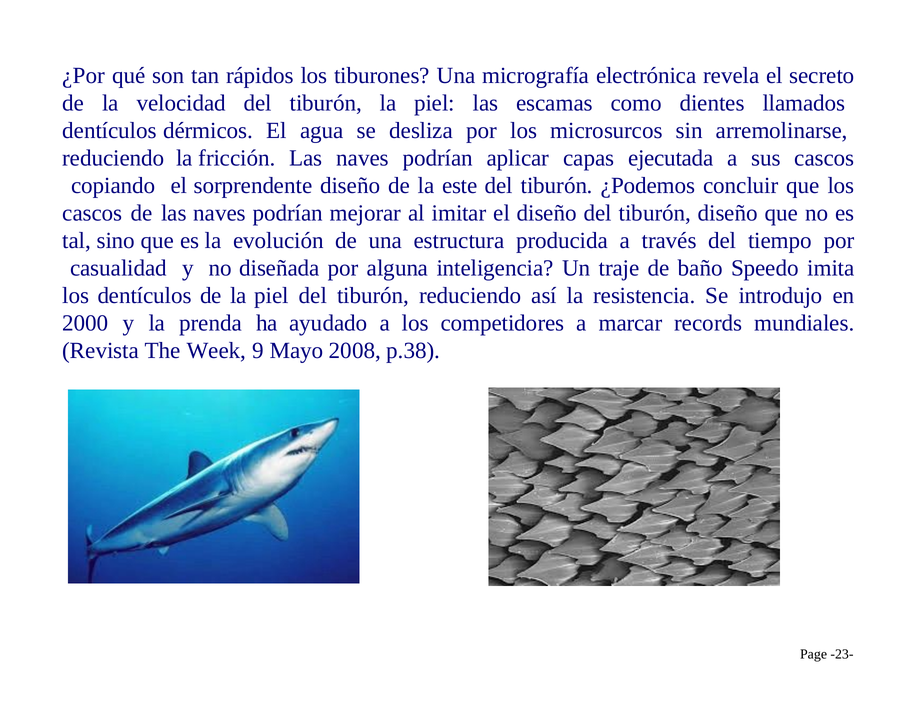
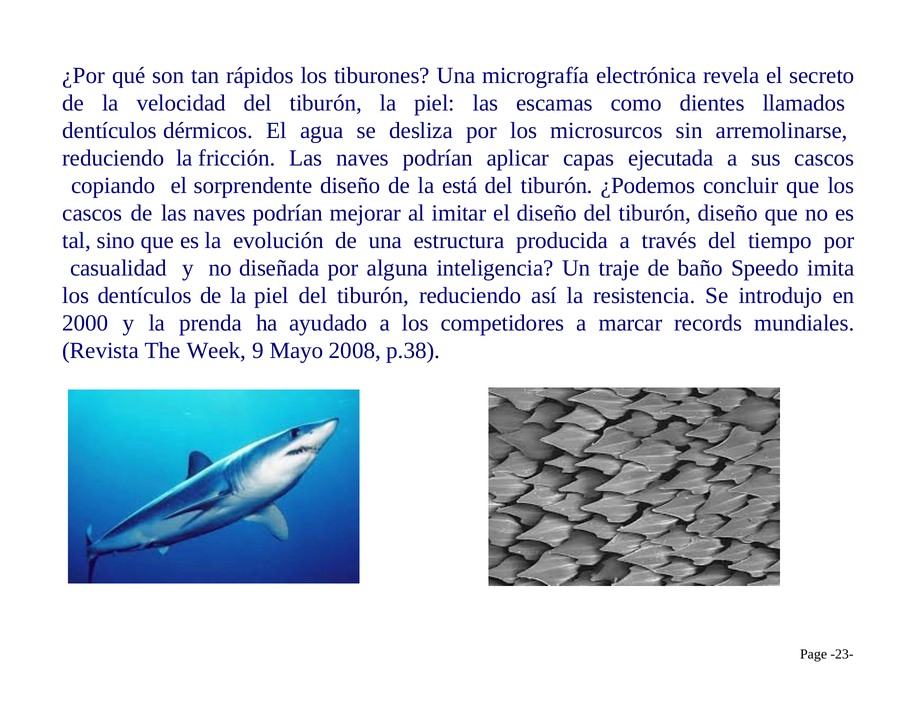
este: este -> está
